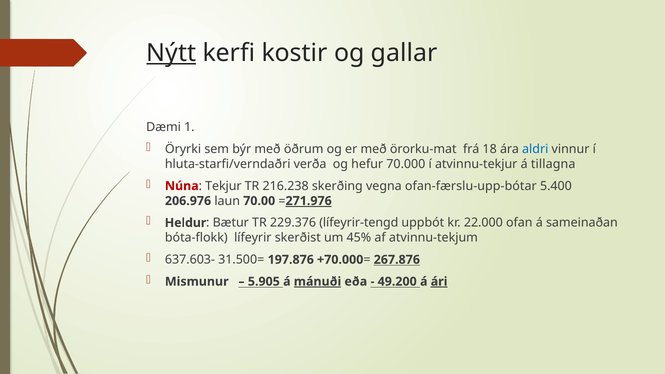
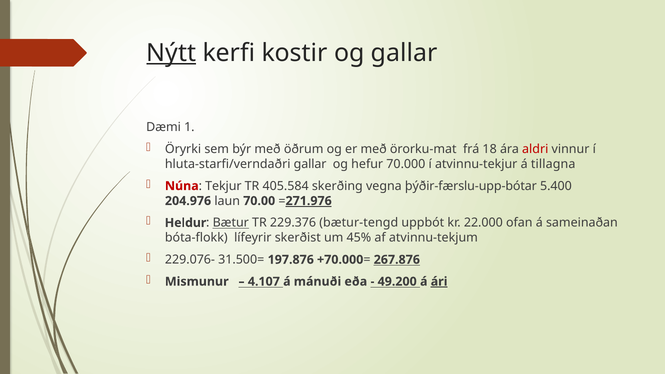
aldri colour: blue -> red
hluta-starfi/verndaðri verða: verða -> gallar
216.238: 216.238 -> 405.584
ofan-færslu-upp-bótar: ofan-færslu-upp-bótar -> þýðir-færslu-upp-bótar
206.976: 206.976 -> 204.976
Bætur underline: none -> present
lífeyrir-tengd: lífeyrir-tengd -> bætur-tengd
637.603-: 637.603- -> 229.076-
5.905: 5.905 -> 4.107
mánuði underline: present -> none
